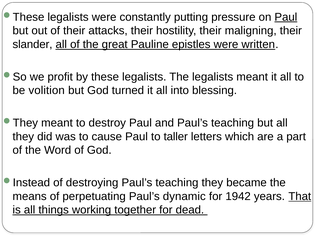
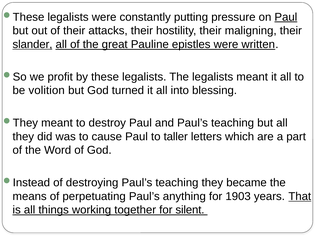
slander underline: none -> present
dynamic: dynamic -> anything
1942: 1942 -> 1903
dead: dead -> silent
